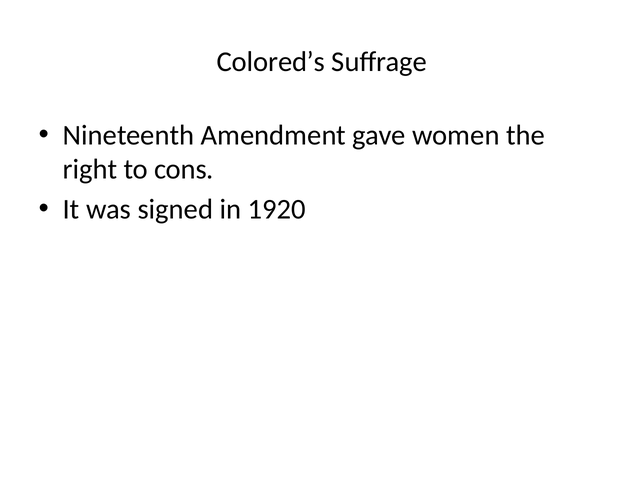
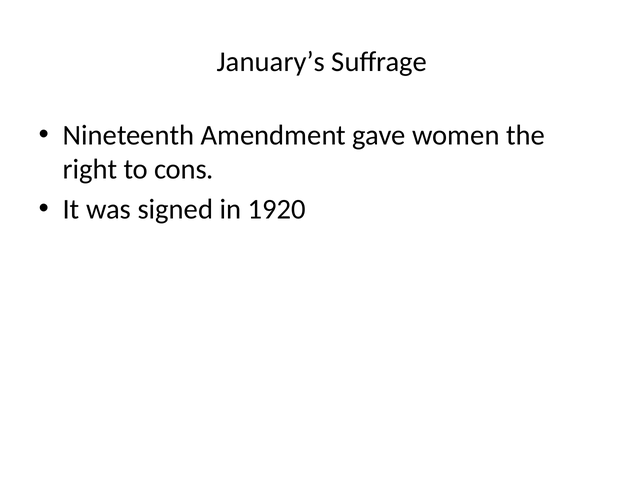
Colored’s: Colored’s -> January’s
